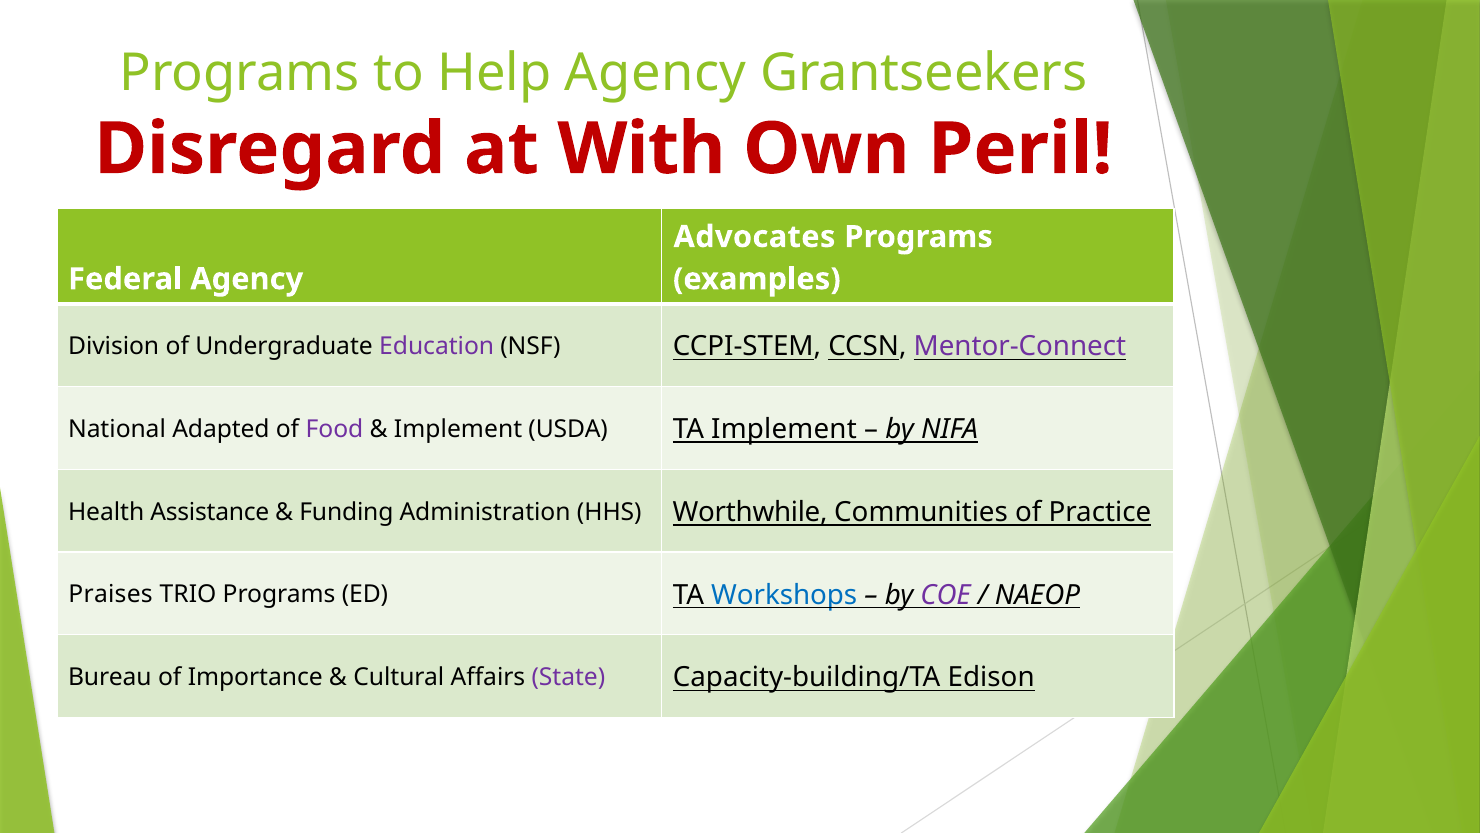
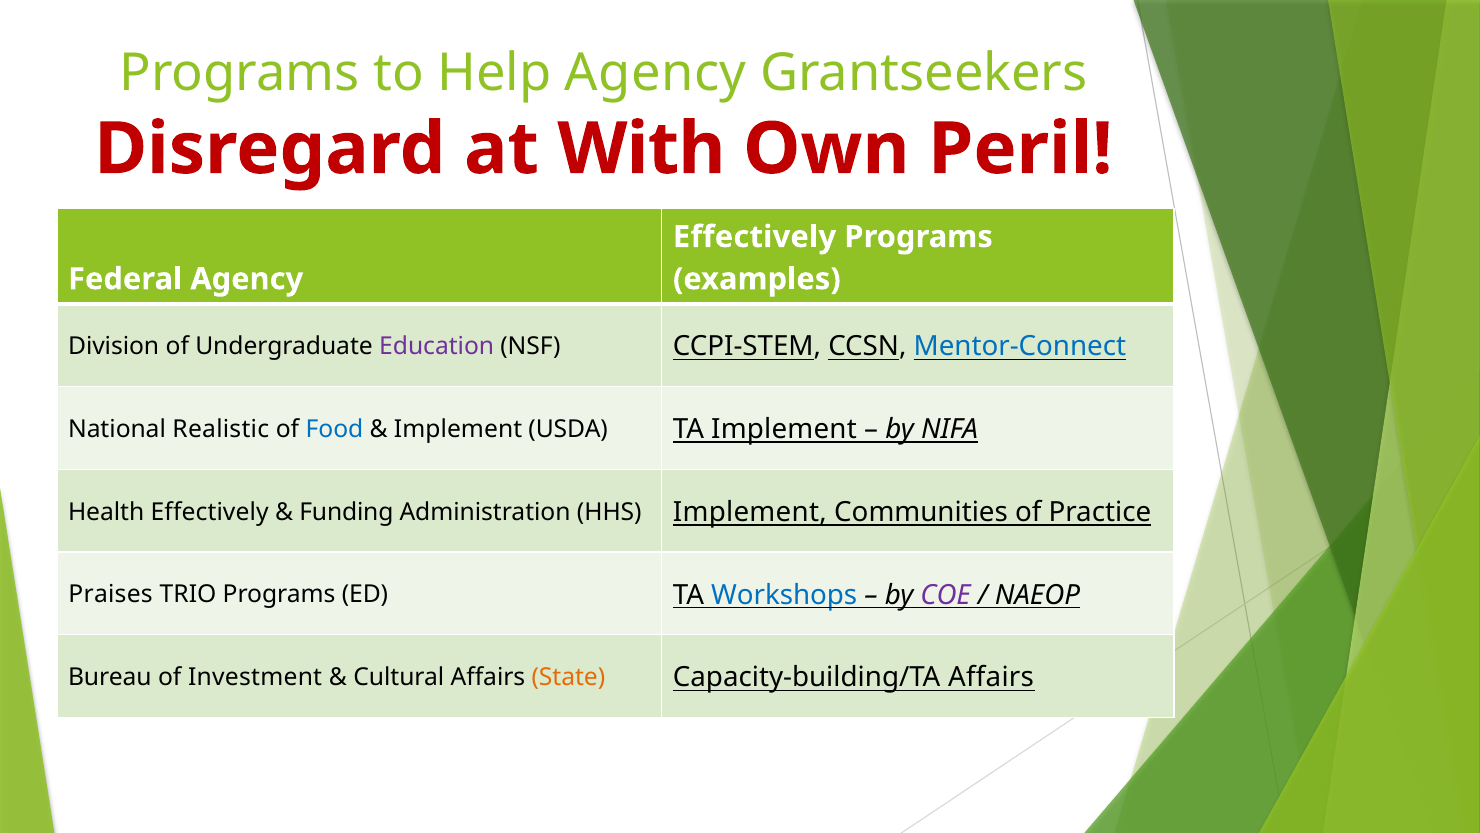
Advocates at (754, 237): Advocates -> Effectively
Mentor-Connect colour: purple -> blue
Adapted: Adapted -> Realistic
Food colour: purple -> blue
Health Assistance: Assistance -> Effectively
HHS Worthwhile: Worthwhile -> Implement
Importance: Importance -> Investment
State colour: purple -> orange
Capacity-building/TA Edison: Edison -> Affairs
